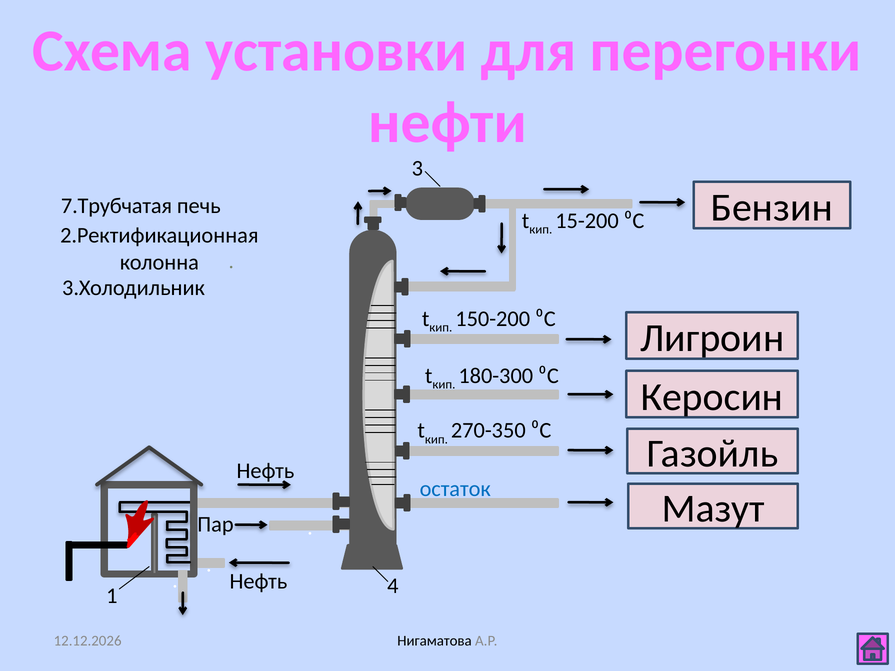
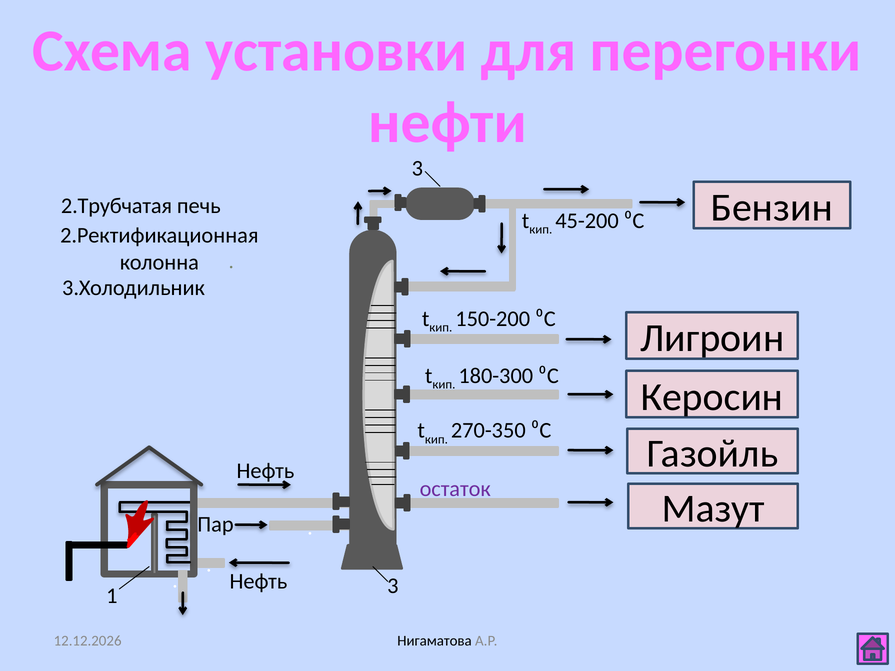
7.Трубчатая: 7.Трубчатая -> 2.Трубчатая
15-200: 15-200 -> 45-200
остаток colour: blue -> purple
1 4: 4 -> 3
